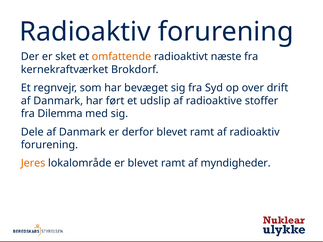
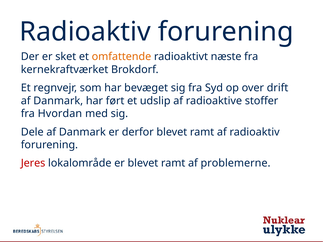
Dilemma: Dilemma -> Hvordan
Jeres colour: orange -> red
myndigheder: myndigheder -> problemerne
